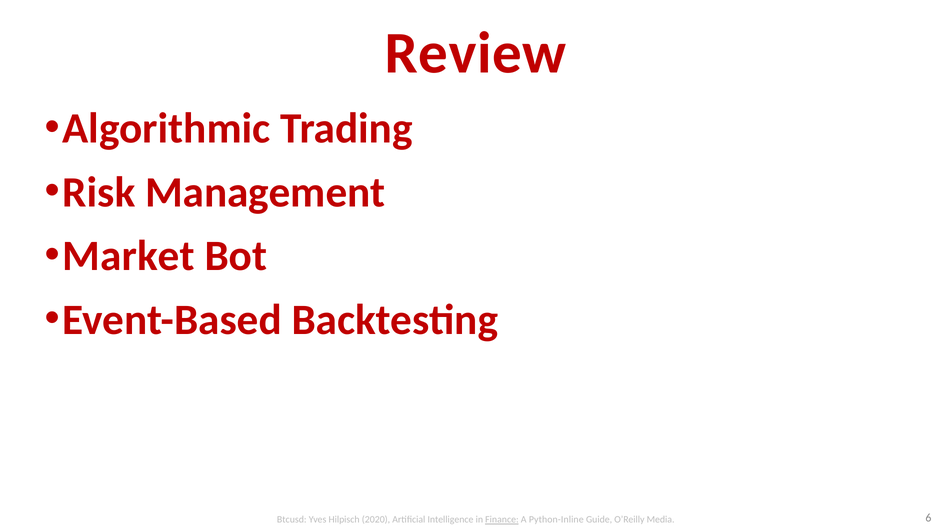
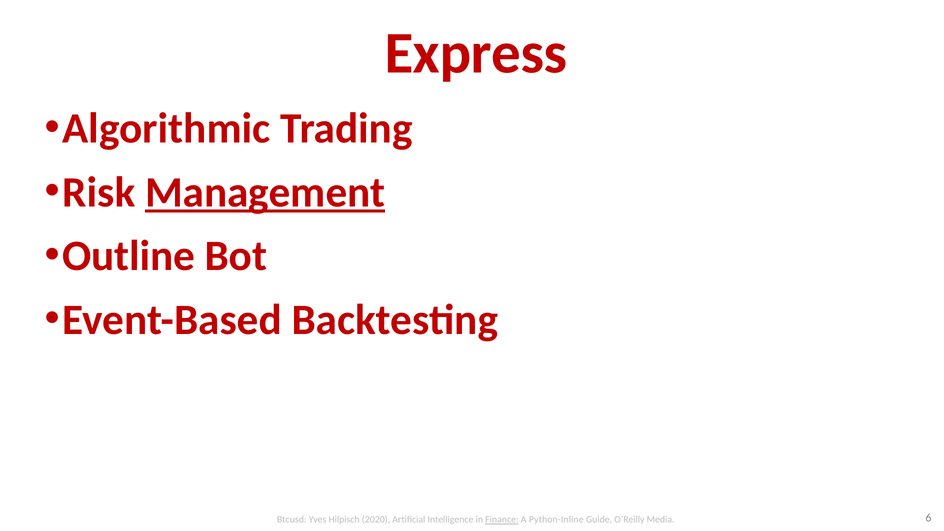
Review: Review -> Express
Management underline: none -> present
Market: Market -> Outline
